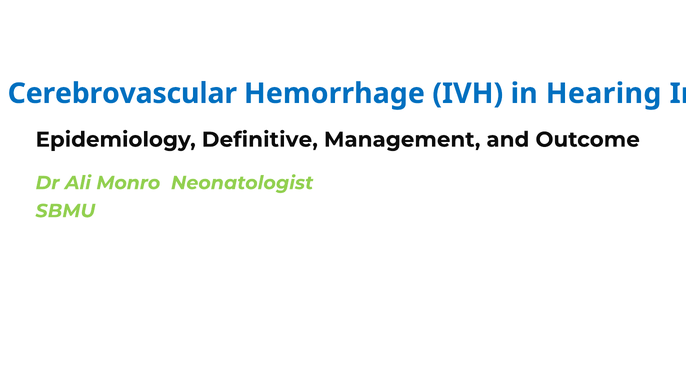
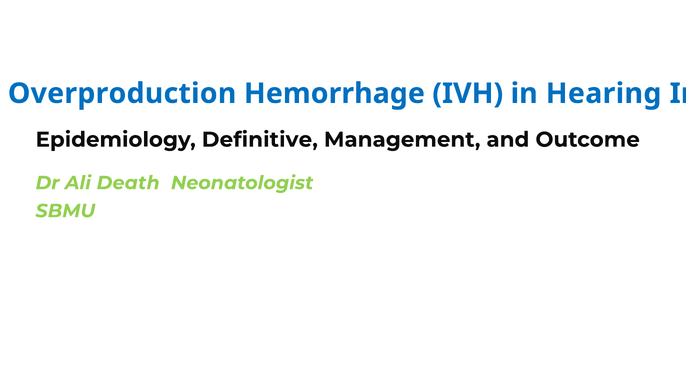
Cerebrovascular: Cerebrovascular -> Overproduction
Monro: Monro -> Death
